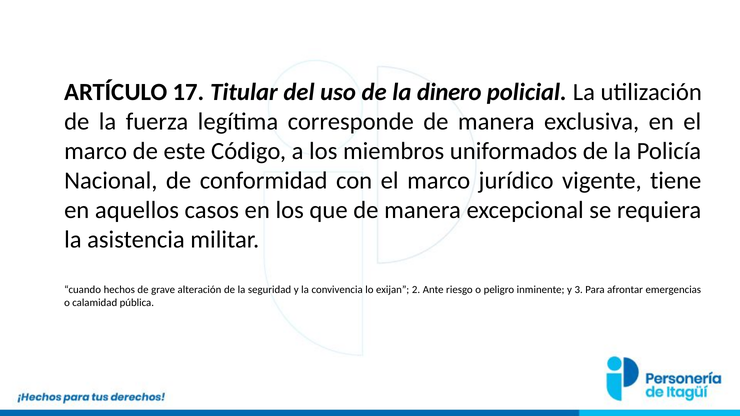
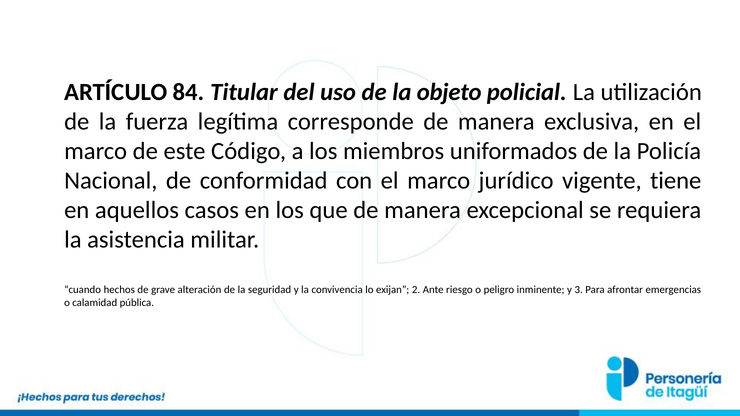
17: 17 -> 84
dinero: dinero -> objeto
